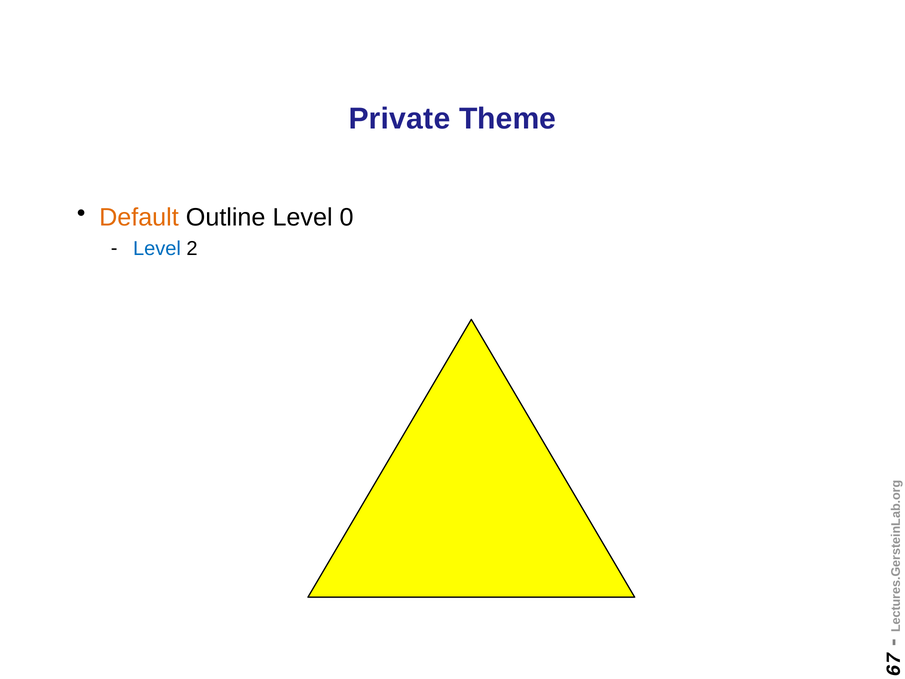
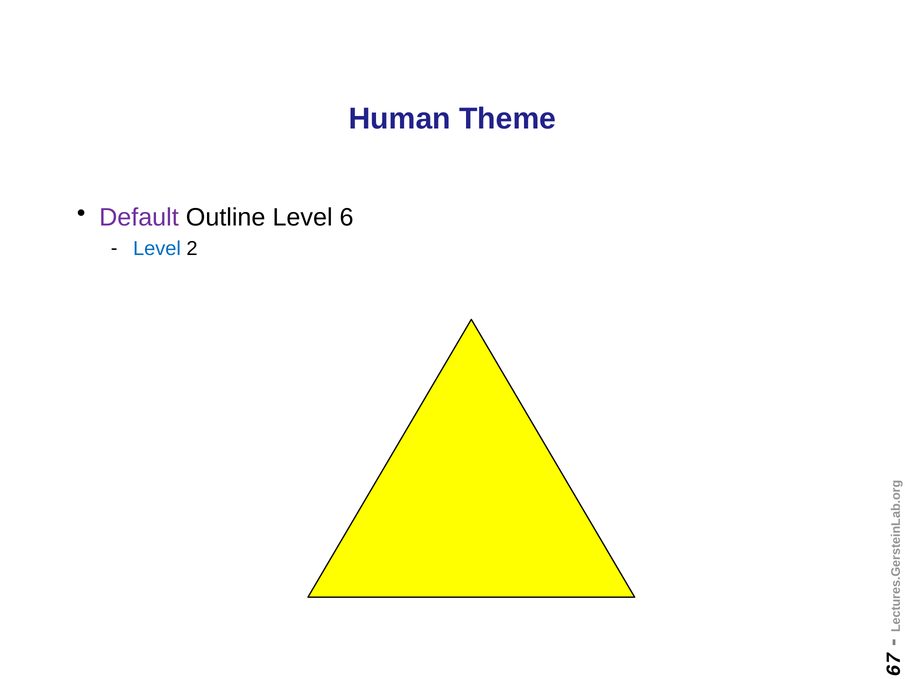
Private: Private -> Human
Default colour: orange -> purple
Level 0: 0 -> 6
